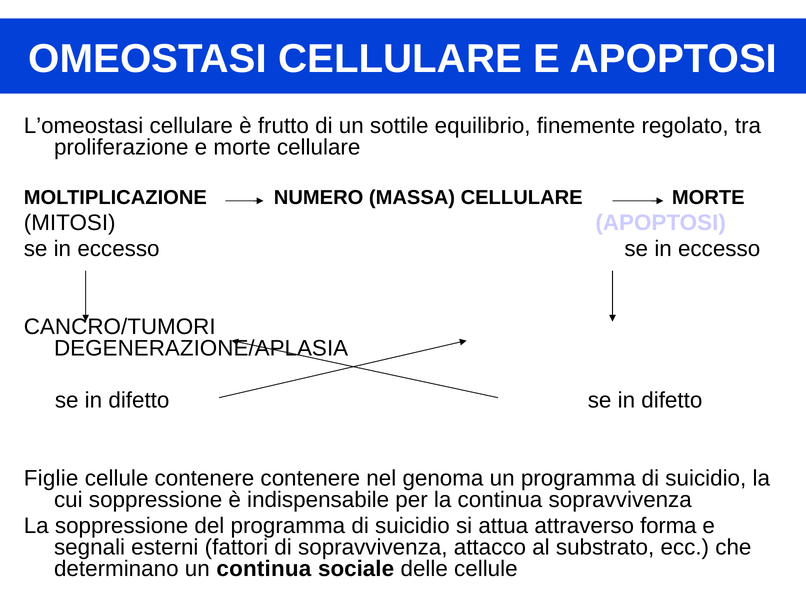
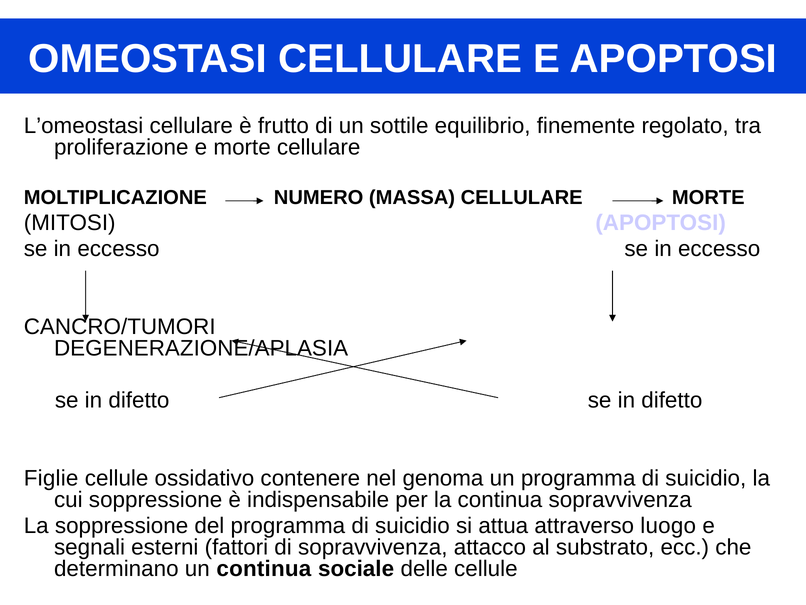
cellule contenere: contenere -> ossidativo
forma: forma -> luogo
